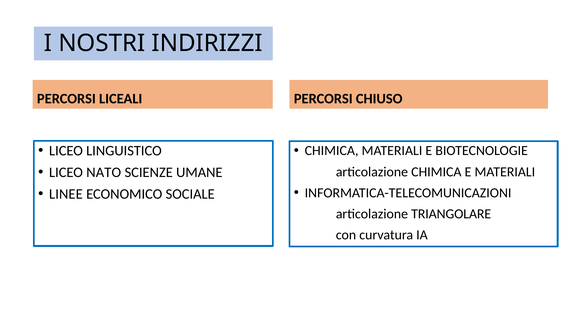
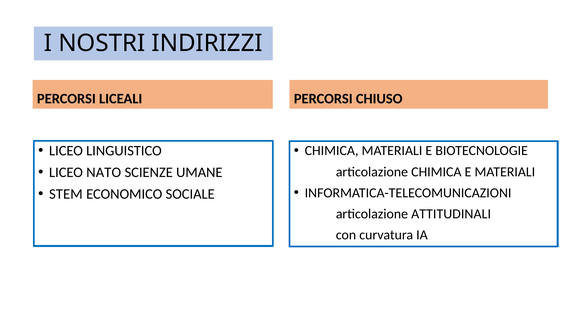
LINEE: LINEE -> STEM
TRIANGOLARE: TRIANGOLARE -> ATTITUDINALI
